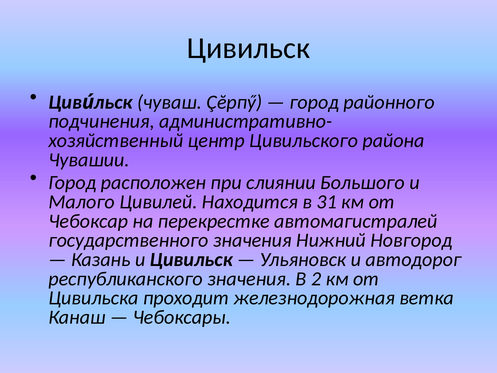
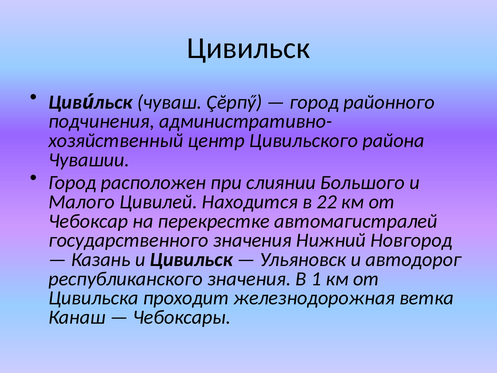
31: 31 -> 22
2: 2 -> 1
